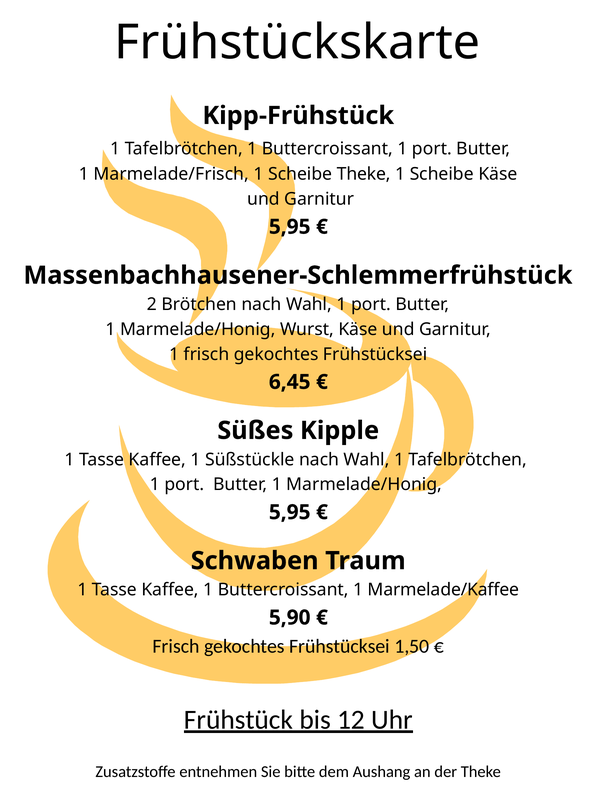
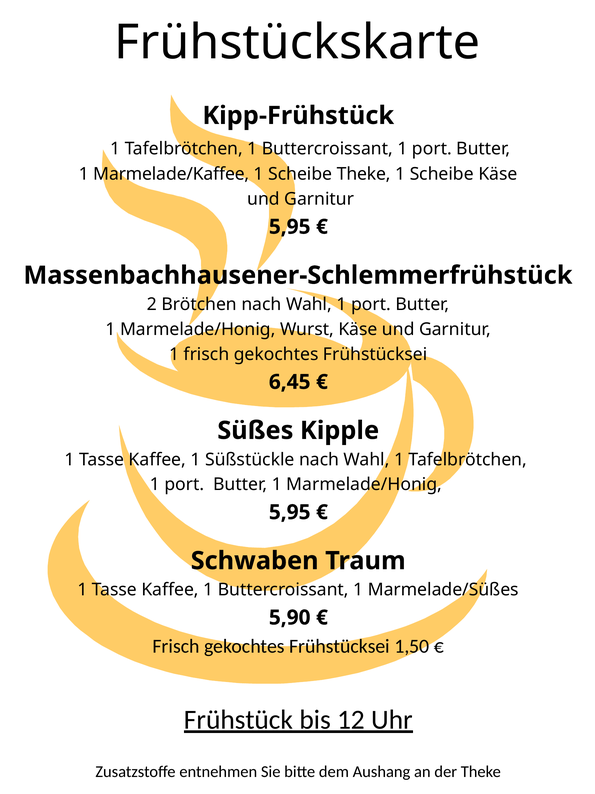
Marmelade/Frisch: Marmelade/Frisch -> Marmelade/Kaffee
Marmelade/Kaffee: Marmelade/Kaffee -> Marmelade/Süßes
